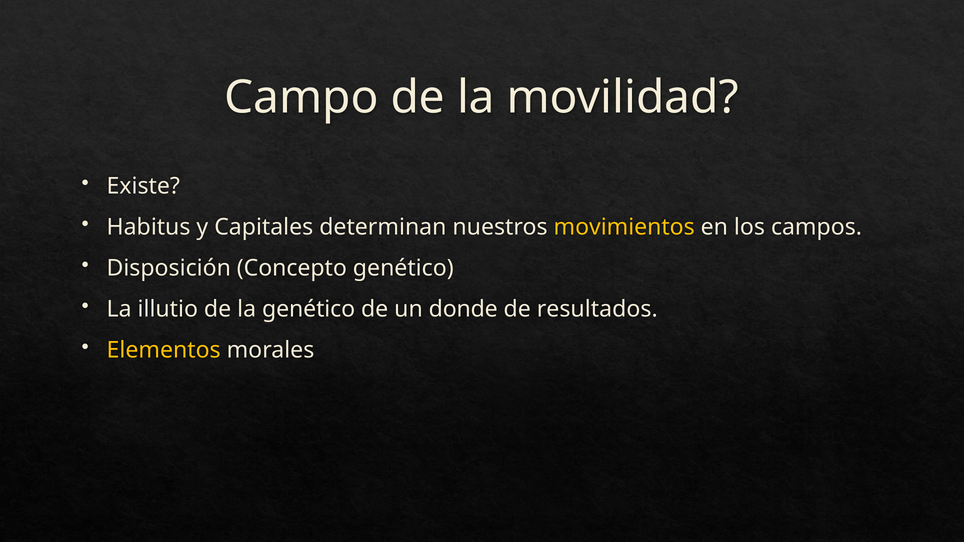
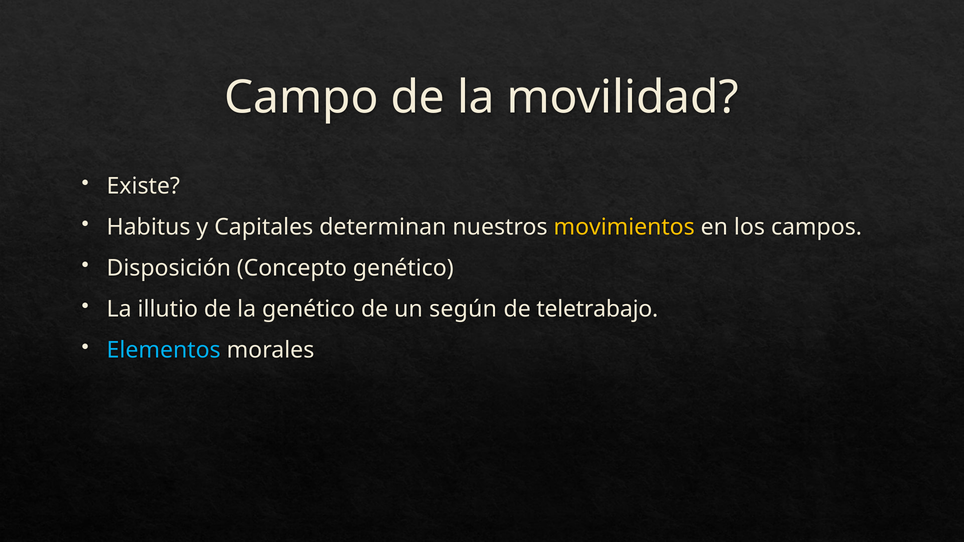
donde: donde -> según
resultados: resultados -> teletrabajo
Elementos colour: yellow -> light blue
